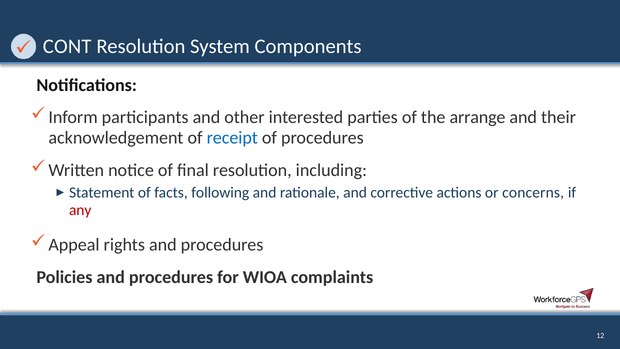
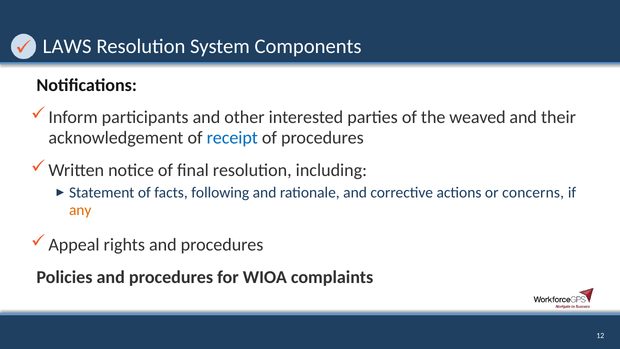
CONT: CONT -> LAWS
arrange: arrange -> weaved
any colour: red -> orange
